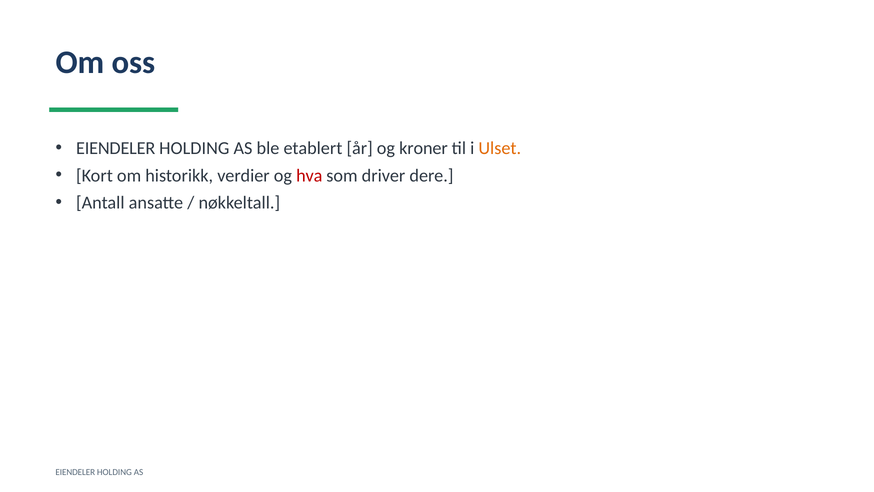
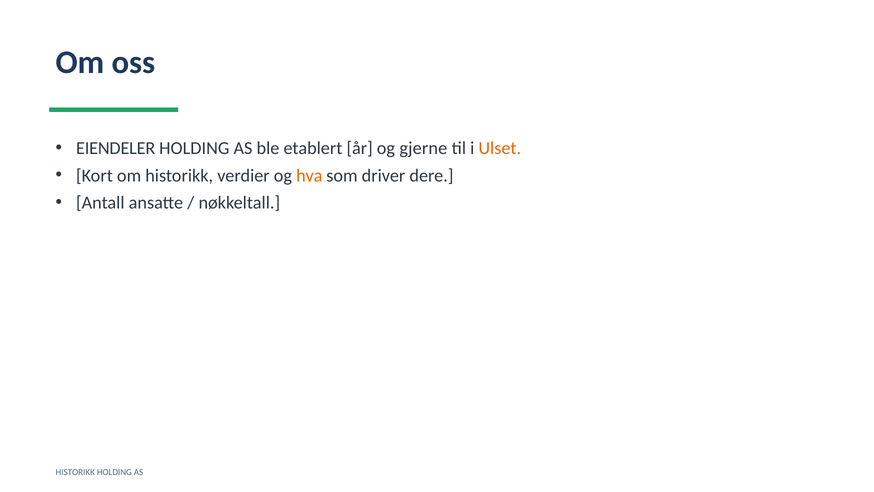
kroner: kroner -> gjerne
hva colour: red -> orange
EIENDELER at (75, 472): EIENDELER -> HISTORIKK
